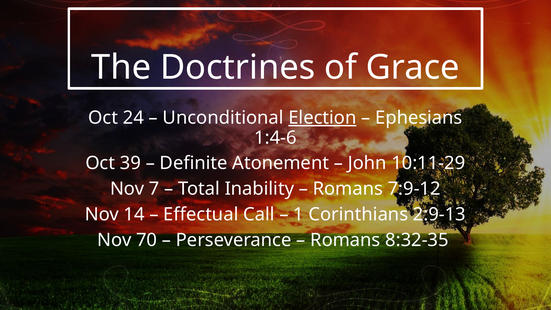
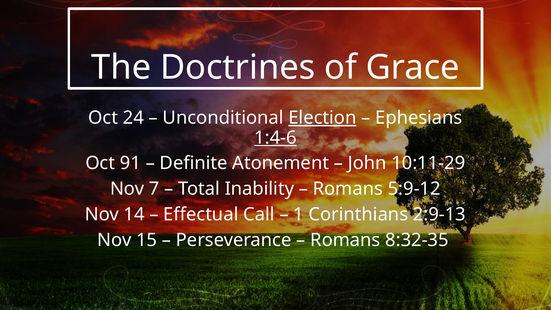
1:4-6 underline: none -> present
39: 39 -> 91
7:9-12: 7:9-12 -> 5:9-12
70: 70 -> 15
